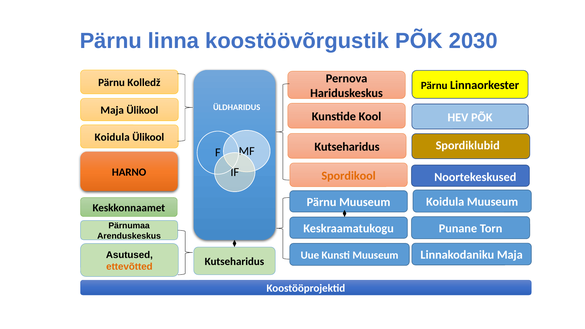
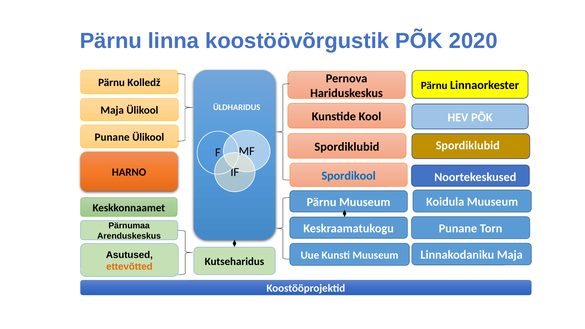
2030: 2030 -> 2020
Koidula at (112, 137): Koidula -> Punane
Kutseharidus at (347, 147): Kutseharidus -> Spordiklubid
Spordikool colour: orange -> blue
